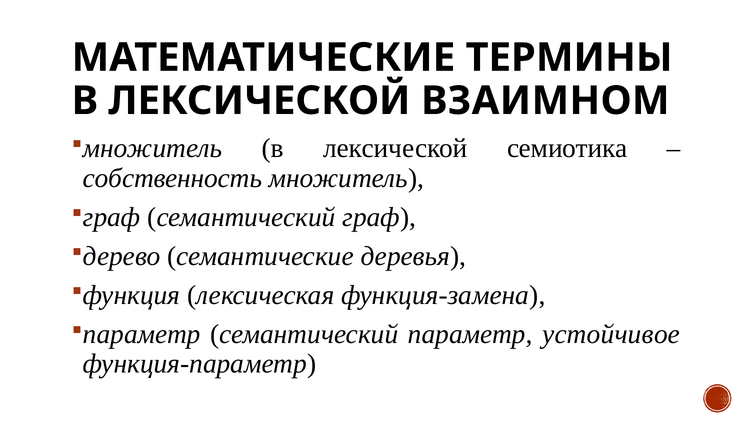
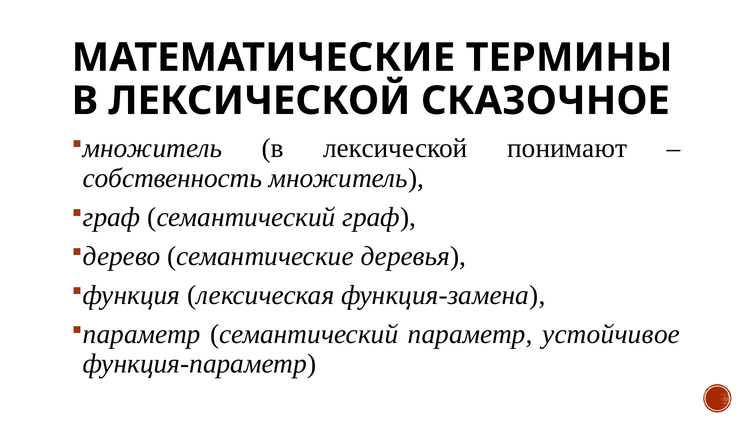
ВЗАИМНОМ: ВЗАИМНОМ -> СКАЗОЧНОЕ
семиотика: семиотика -> понимают
